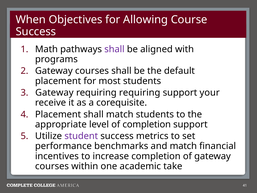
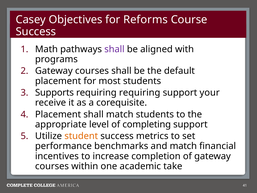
When: When -> Casey
Allowing: Allowing -> Reforms
Gateway at (54, 93): Gateway -> Supports
of completion: completion -> completing
student colour: purple -> orange
